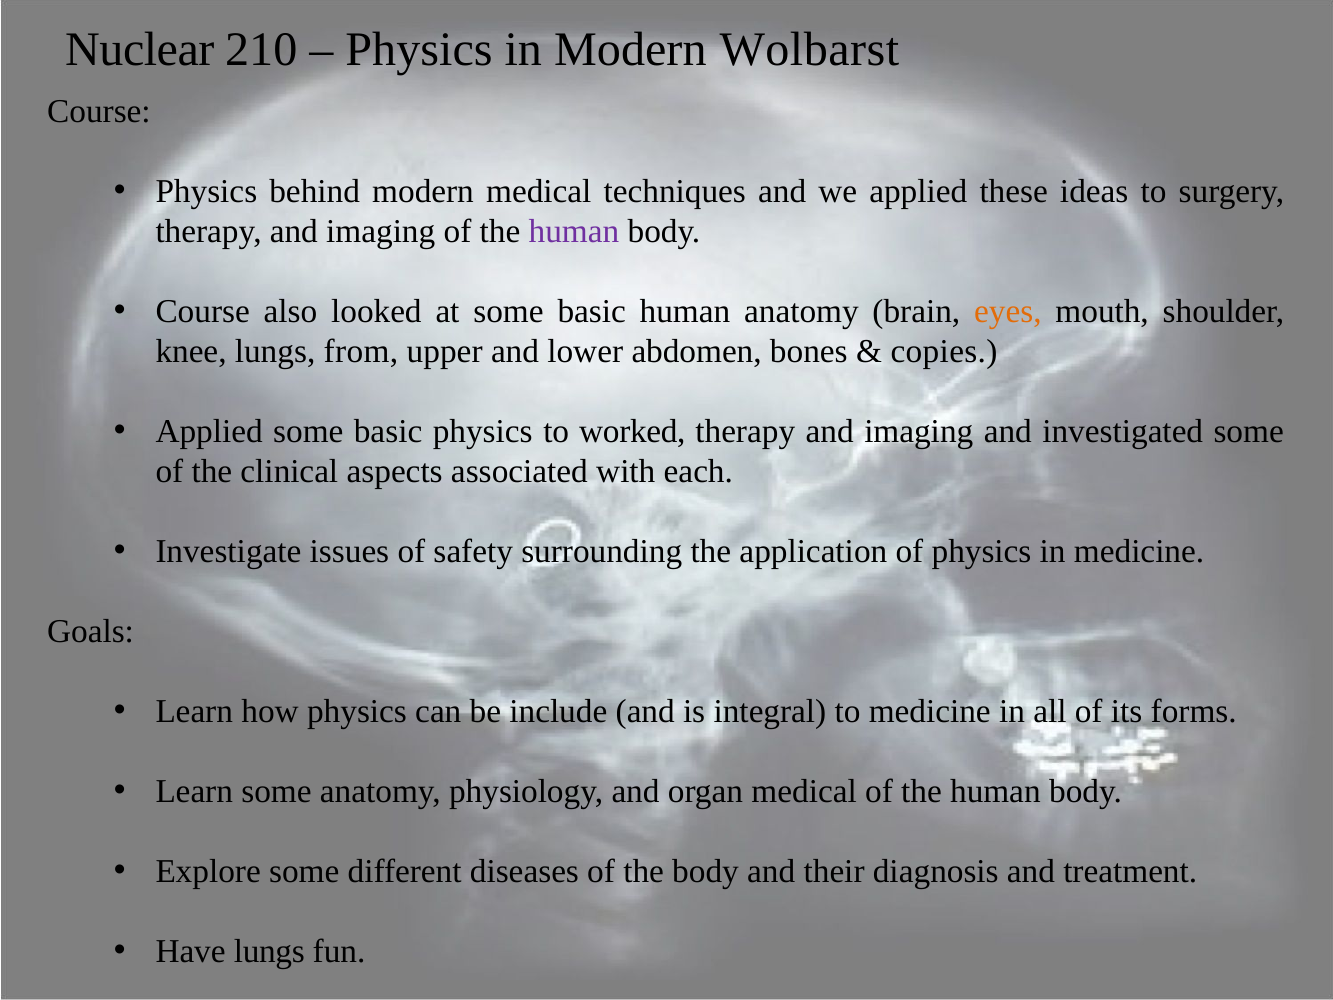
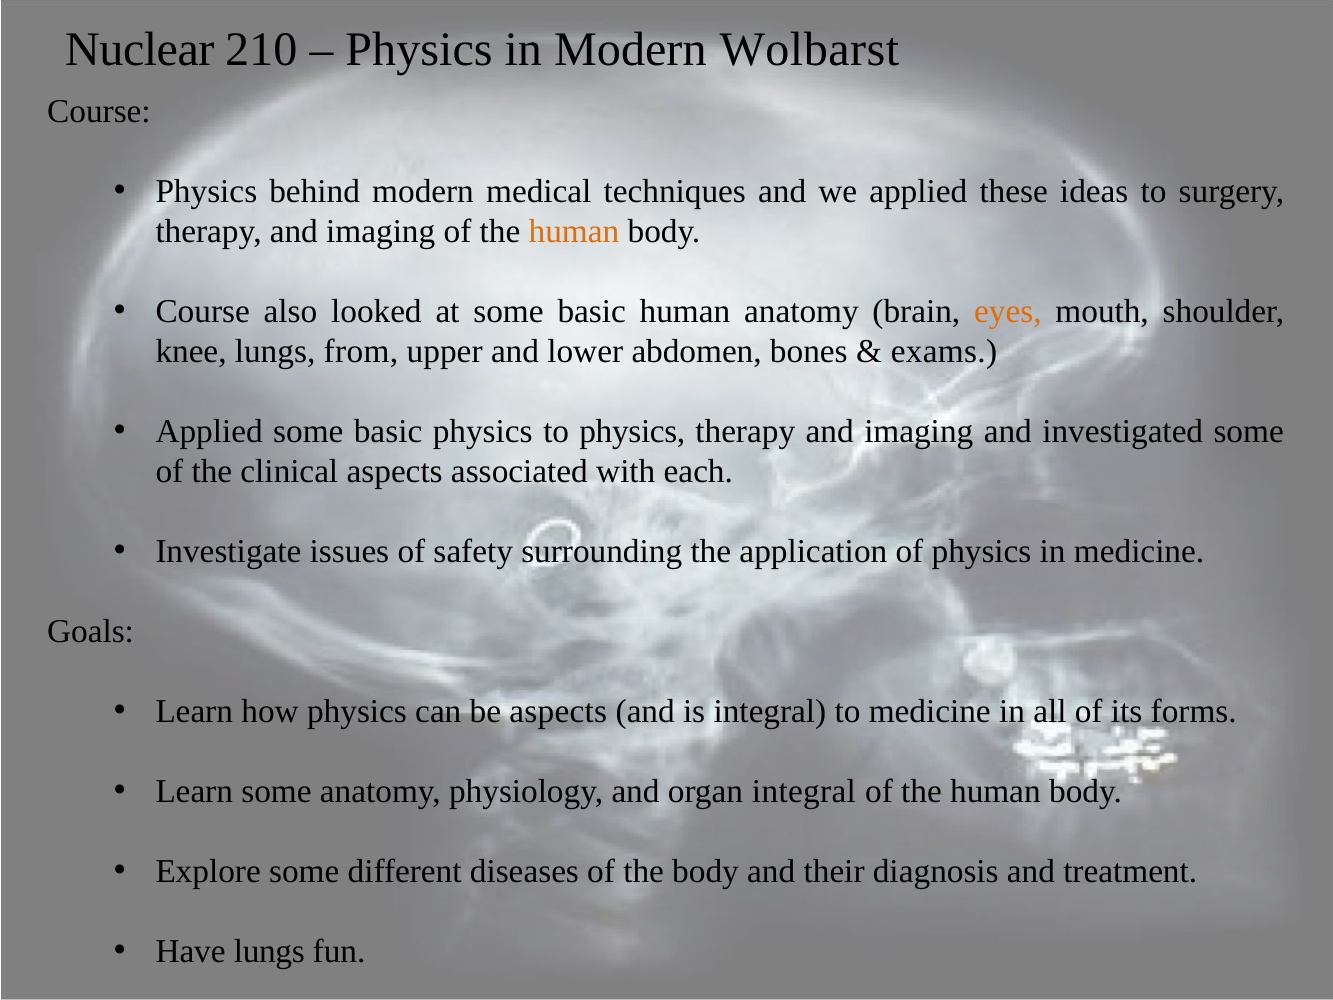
human at (574, 232) colour: purple -> orange
copies: copies -> exams
to worked: worked -> physics
be include: include -> aspects
organ medical: medical -> integral
